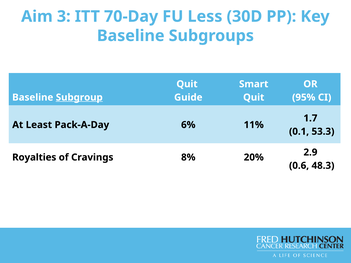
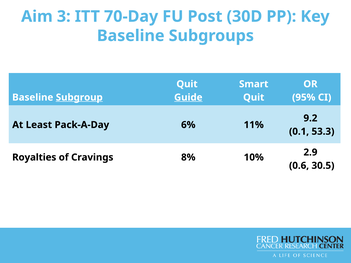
Less: Less -> Post
Guide underline: none -> present
1.7: 1.7 -> 9.2
20%: 20% -> 10%
48.3: 48.3 -> 30.5
